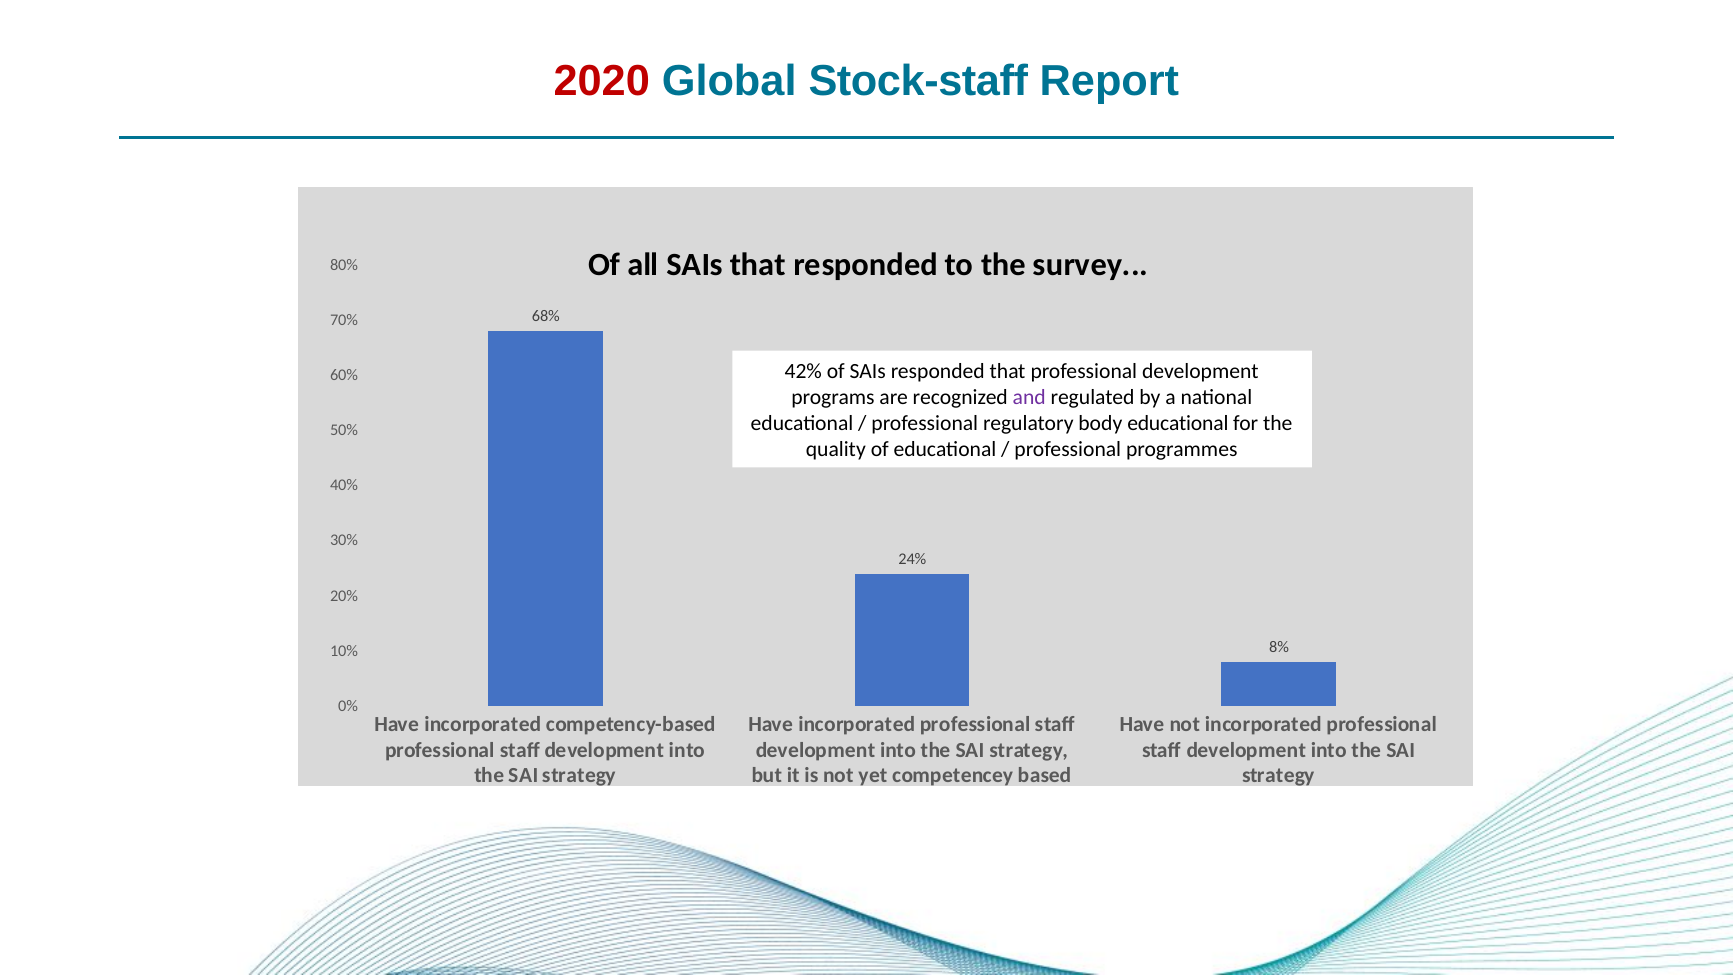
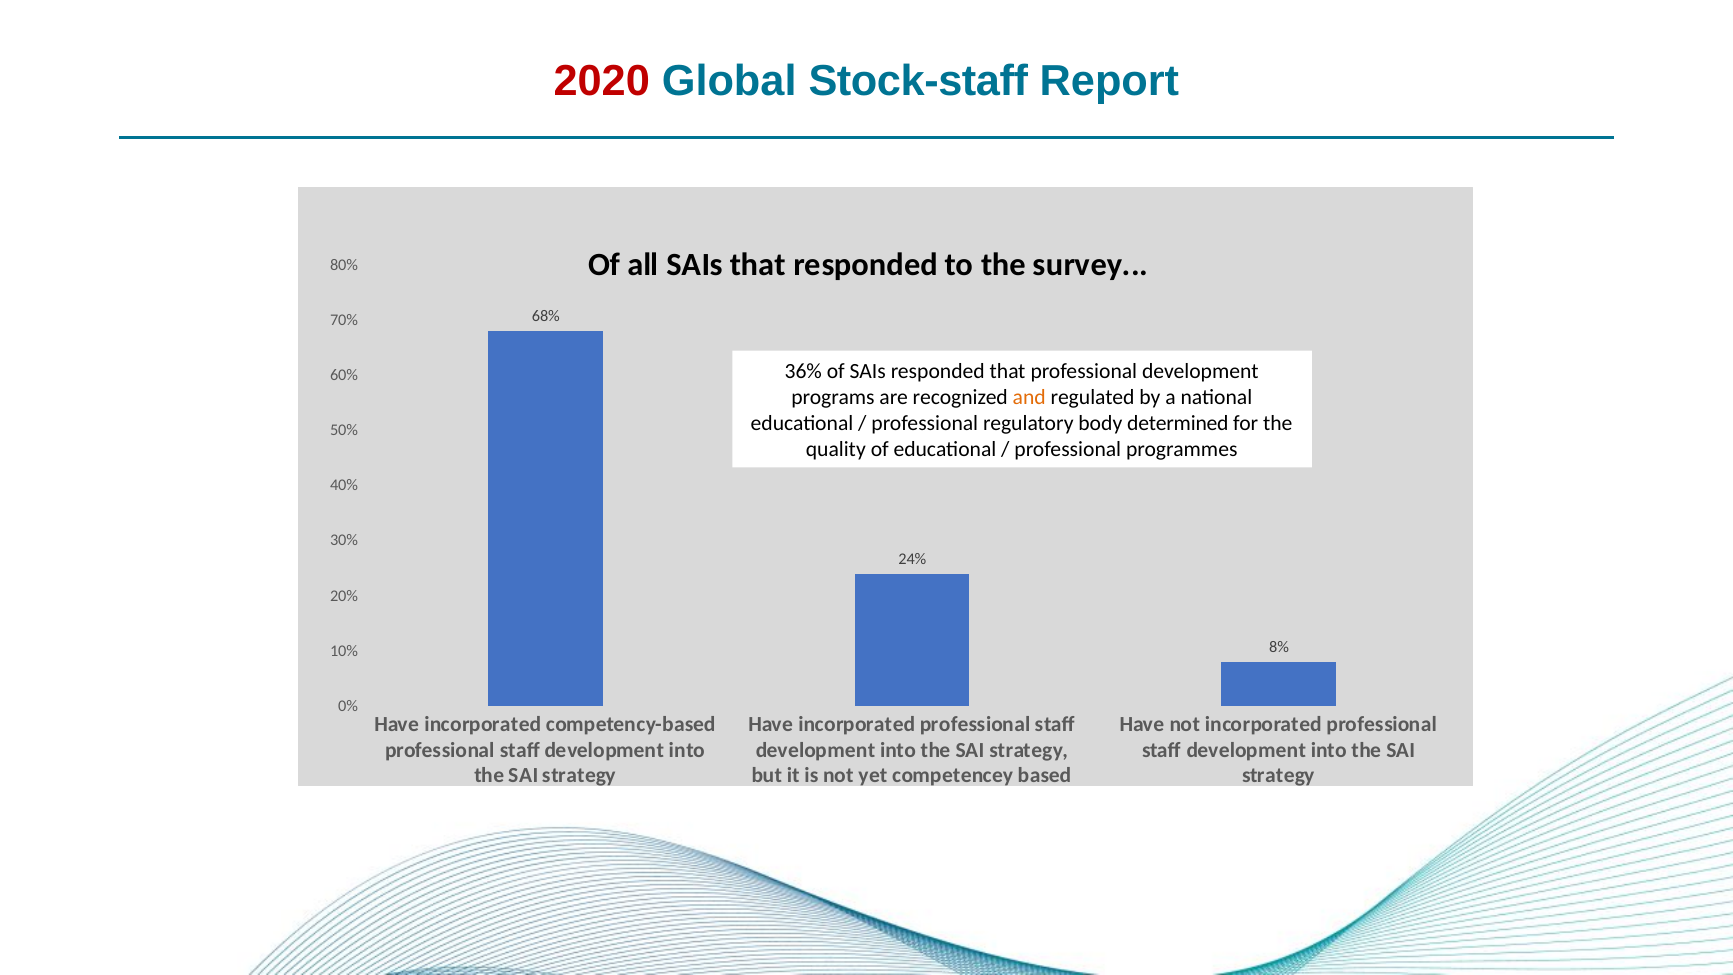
42%: 42% -> 36%
and colour: purple -> orange
body educational: educational -> determined
